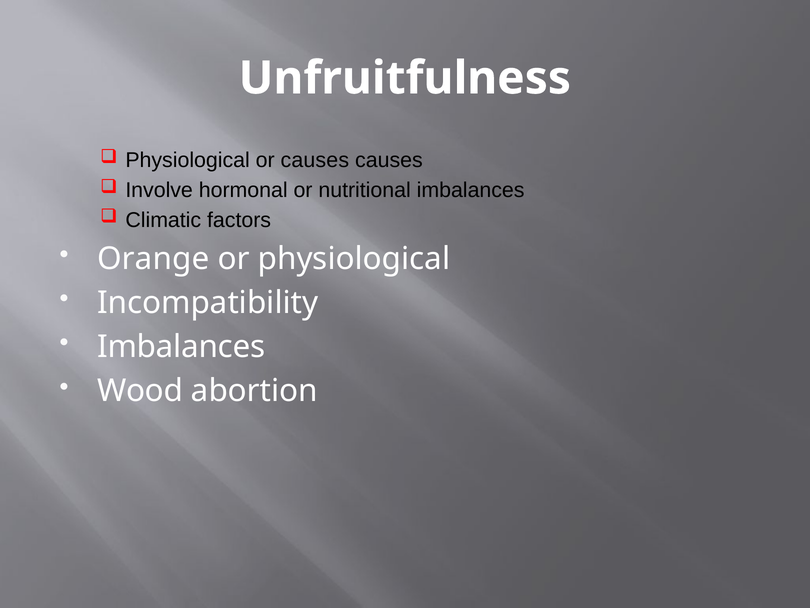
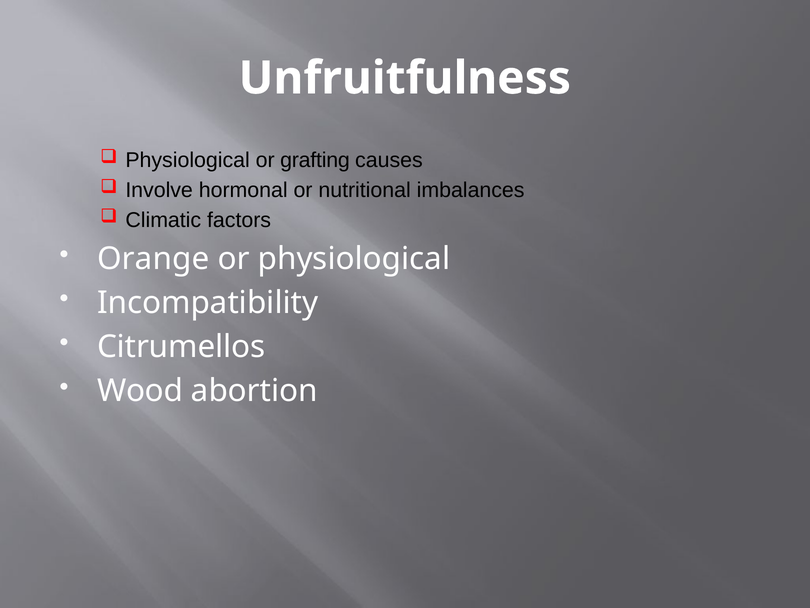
or causes: causes -> grafting
Imbalances at (181, 347): Imbalances -> Citrumellos
